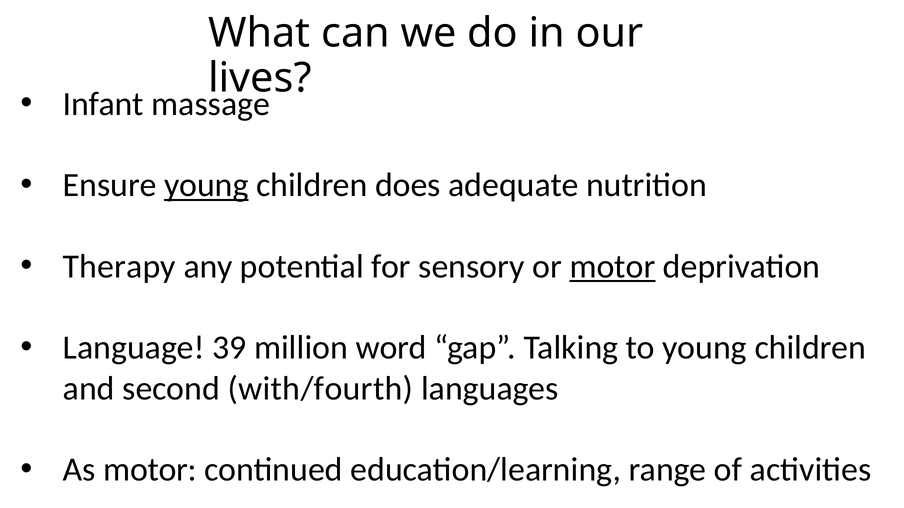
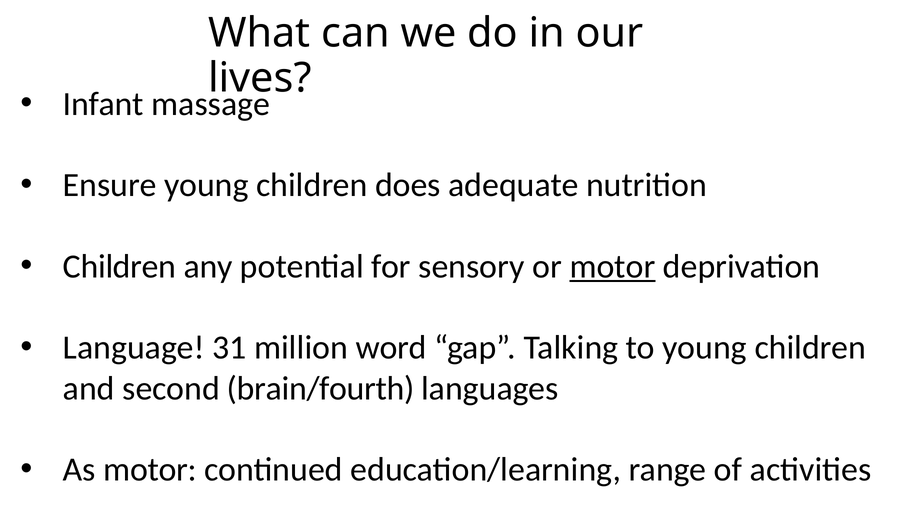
young at (206, 185) underline: present -> none
Therapy at (119, 267): Therapy -> Children
39: 39 -> 31
with/fourth: with/fourth -> brain/fourth
